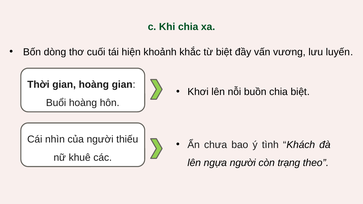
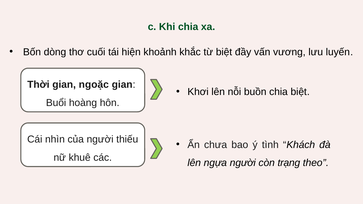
gian hoàng: hoàng -> ngoặc
